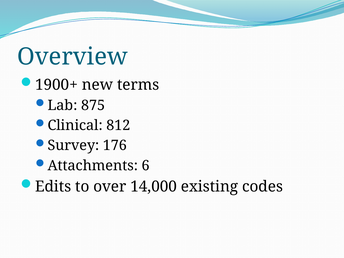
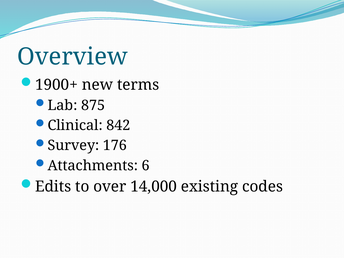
812: 812 -> 842
